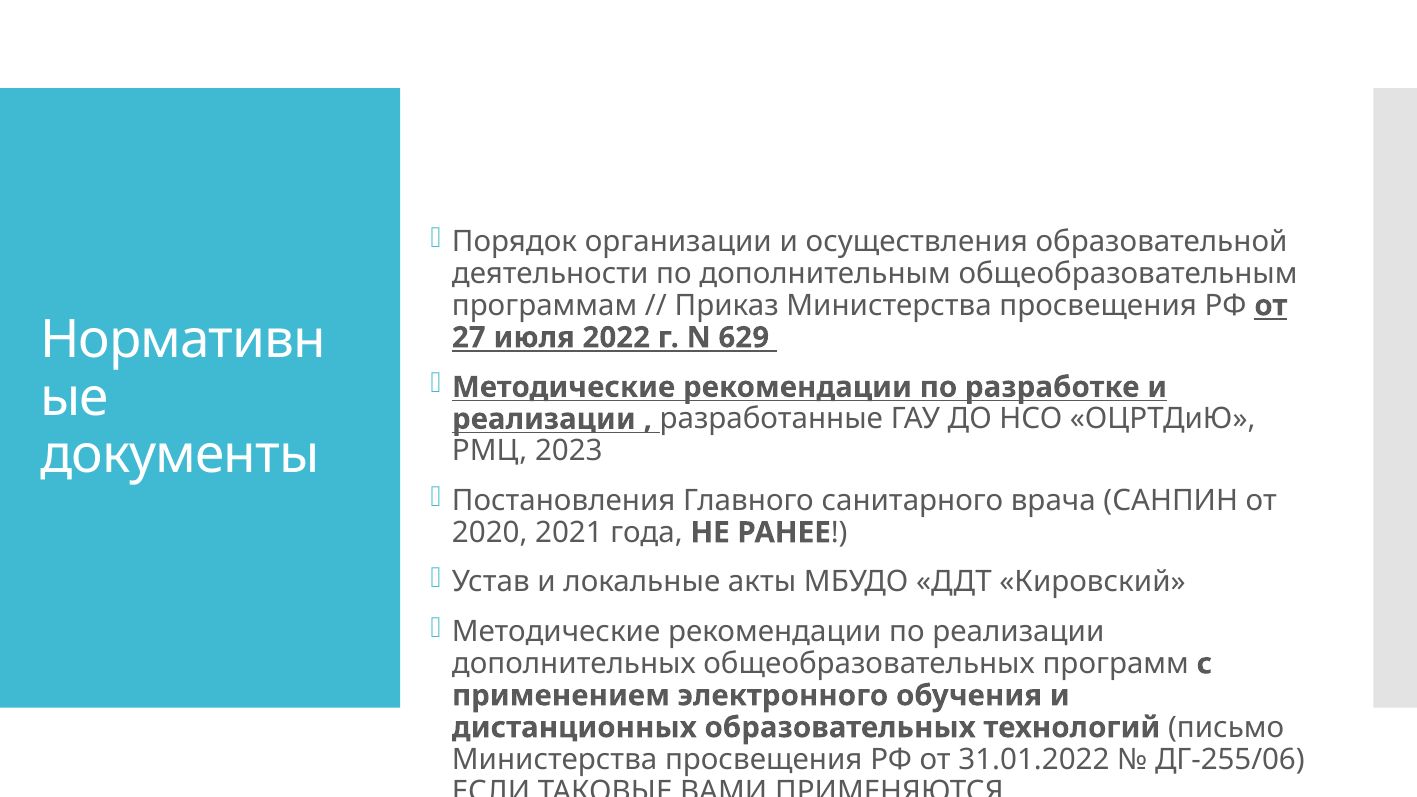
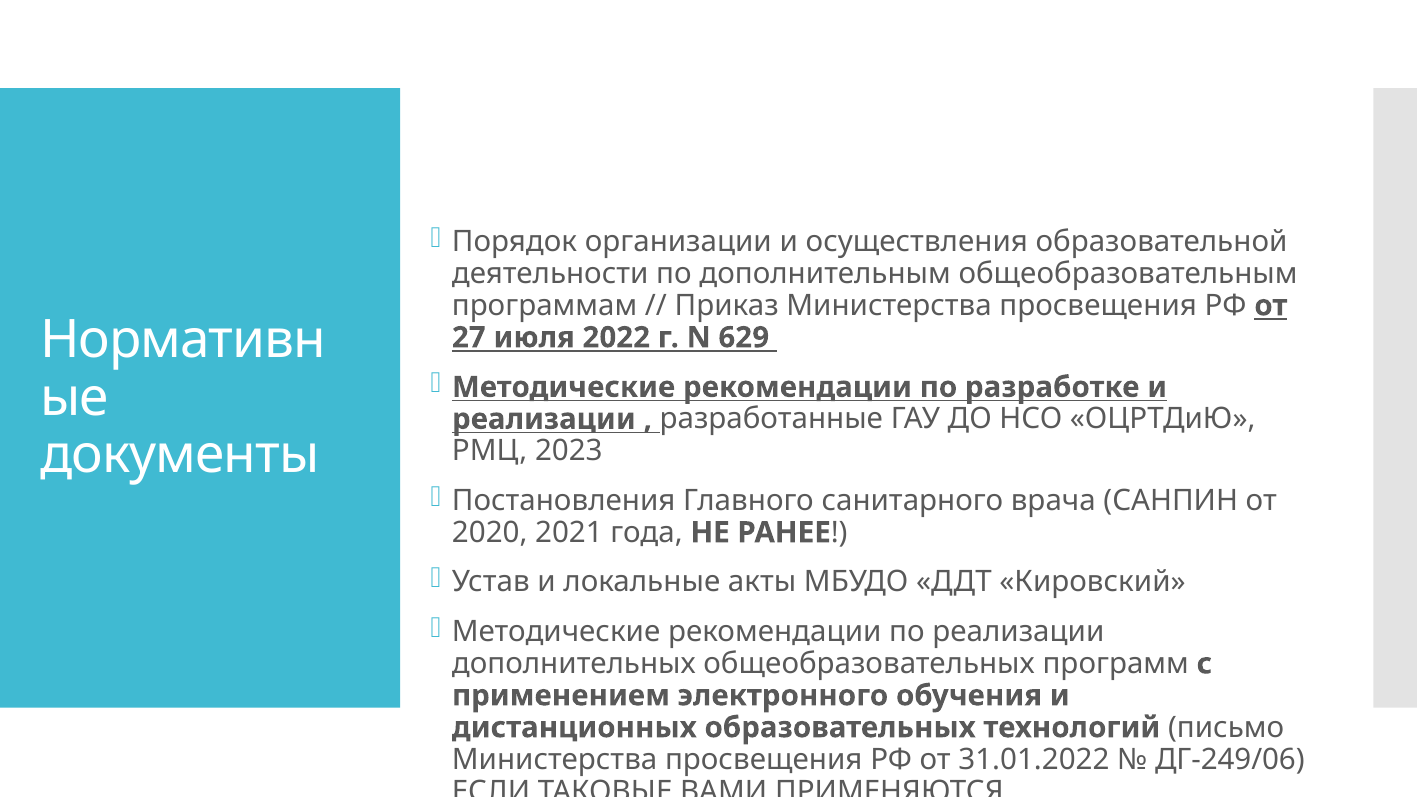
ДГ-255/06: ДГ-255/06 -> ДГ-249/06
